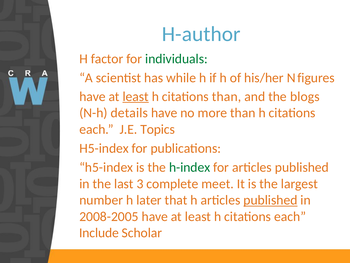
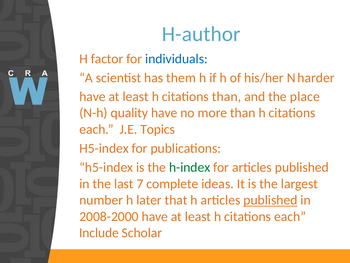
individuals colour: green -> blue
while: while -> them
figures: figures -> harder
least at (136, 96) underline: present -> none
blogs: blogs -> place
details: details -> quality
3: 3 -> 7
meet: meet -> ideas
2008-2005: 2008-2005 -> 2008-2000
